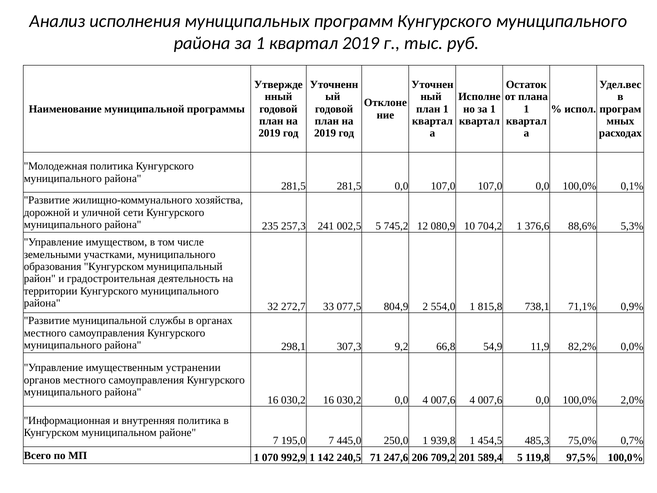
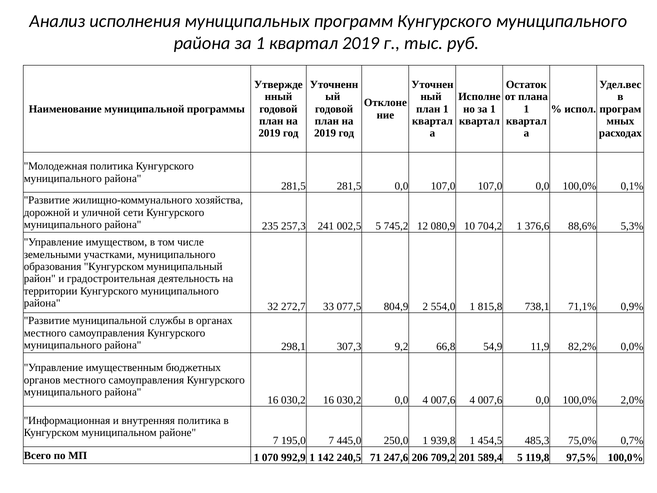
устранении: устранении -> бюджетных
